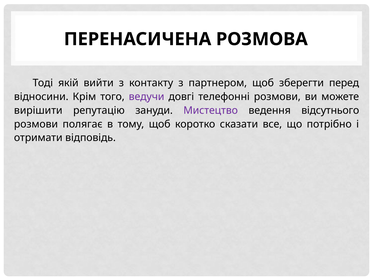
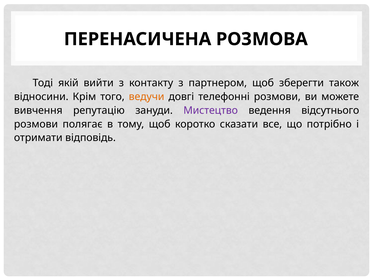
перед: перед -> також
ведучи colour: purple -> orange
вирішити: вирішити -> вивчення
